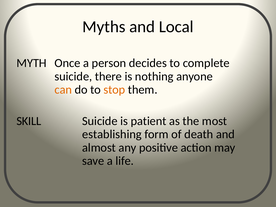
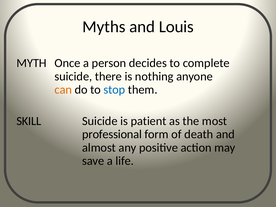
Local: Local -> Louis
stop colour: orange -> blue
establishing: establishing -> professional
